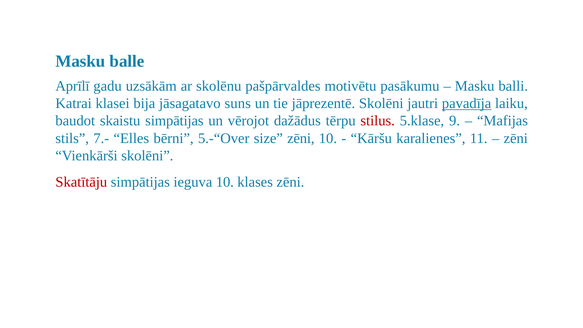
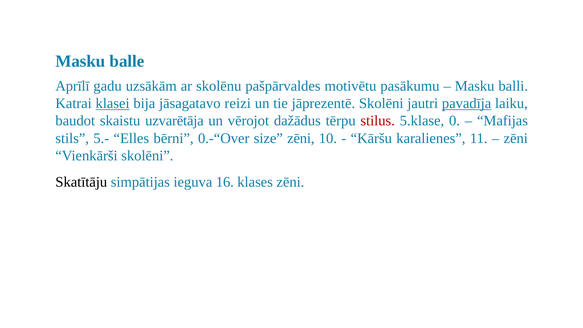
klasei underline: none -> present
suns: suns -> reizi
skaistu simpātijas: simpātijas -> uzvarētāja
9: 9 -> 0
7.-: 7.- -> 5.-
5.-“Over: 5.-“Over -> 0.-“Over
Skatītāju colour: red -> black
ieguva 10: 10 -> 16
